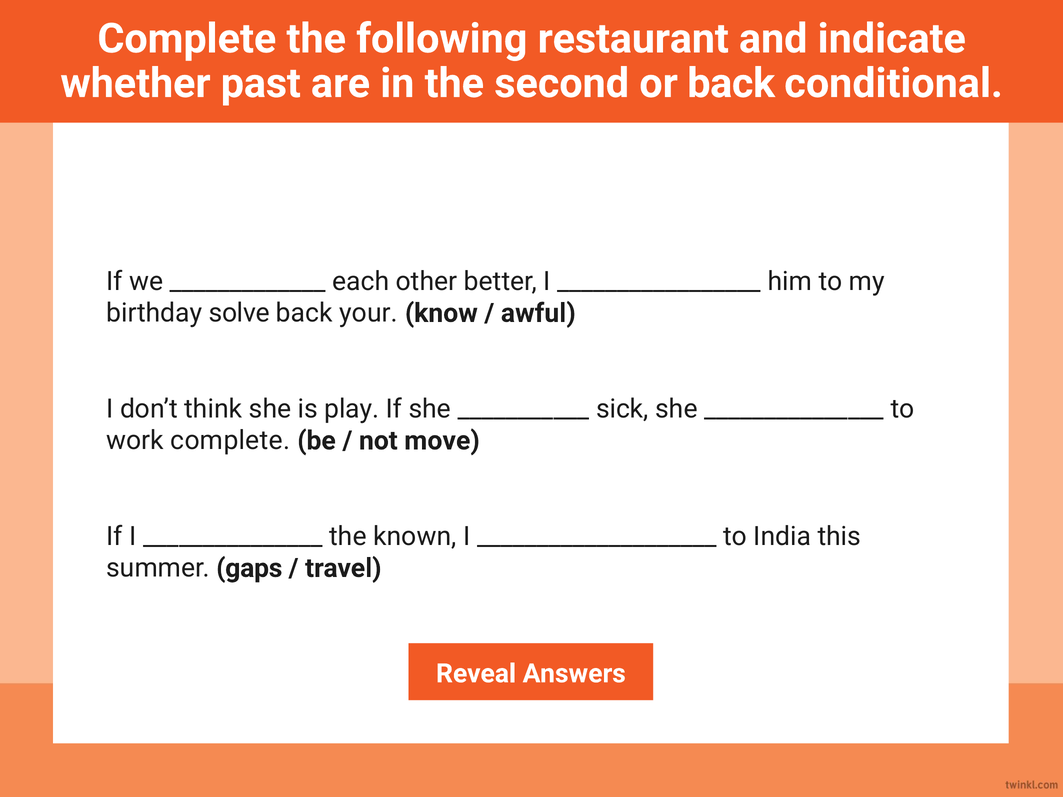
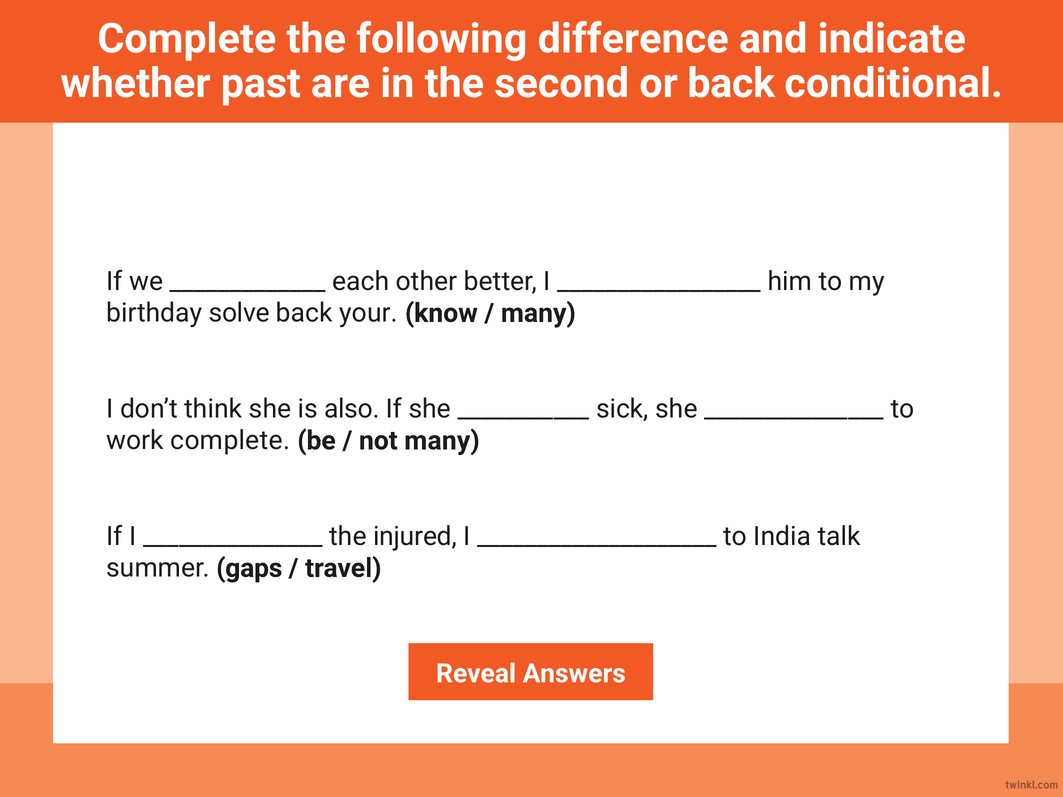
restaurant: restaurant -> difference
awful at (538, 313): awful -> many
play: play -> also
not move: move -> many
known: known -> injured
this: this -> talk
